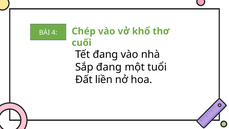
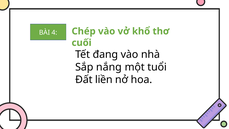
Sắp đang: đang -> nắng
